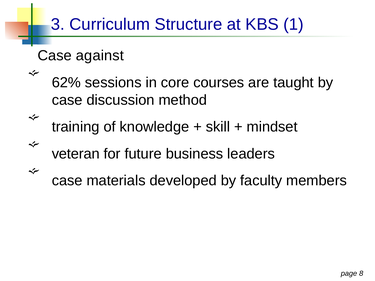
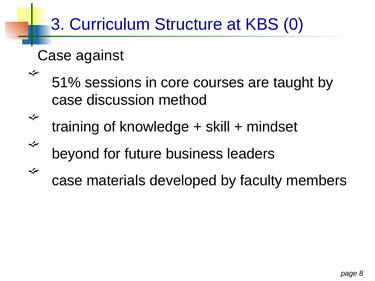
1: 1 -> 0
62%: 62% -> 51%
veteran: veteran -> beyond
